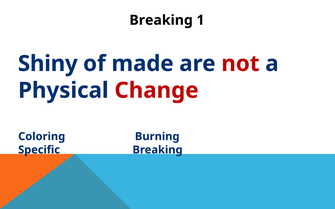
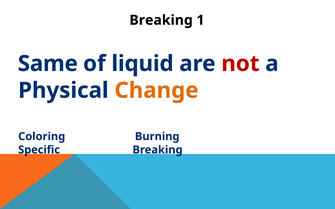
Shiny: Shiny -> Same
made: made -> liquid
Change colour: red -> orange
